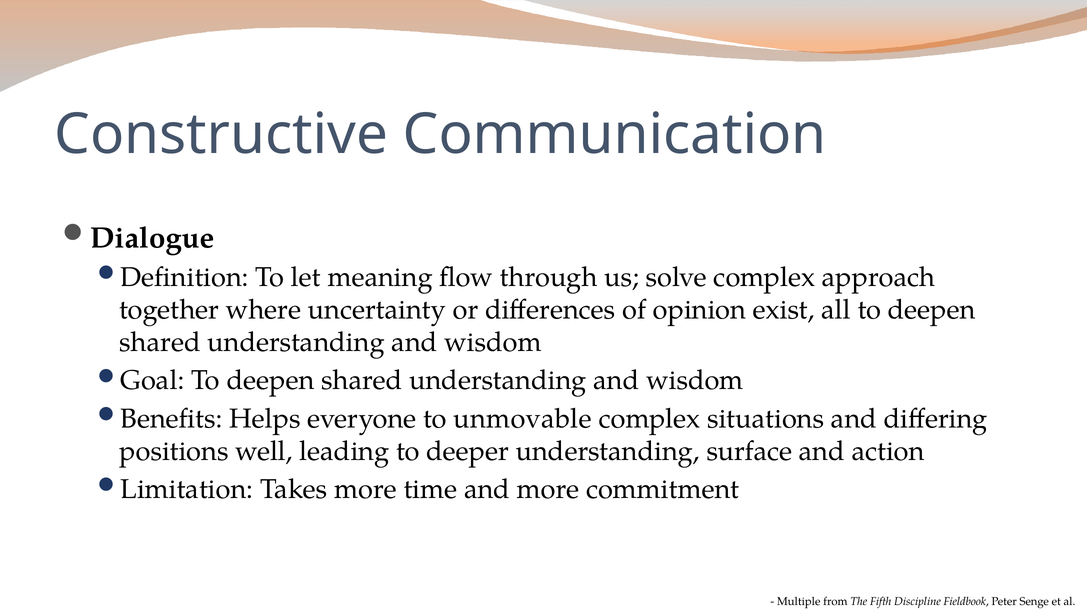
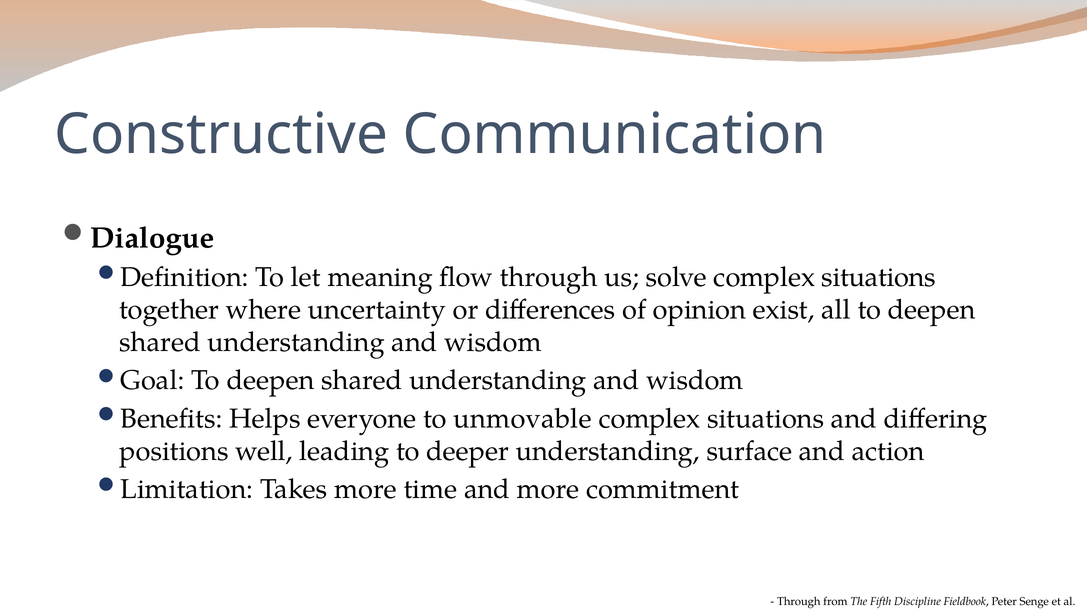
solve complex approach: approach -> situations
Multiple at (799, 601): Multiple -> Through
